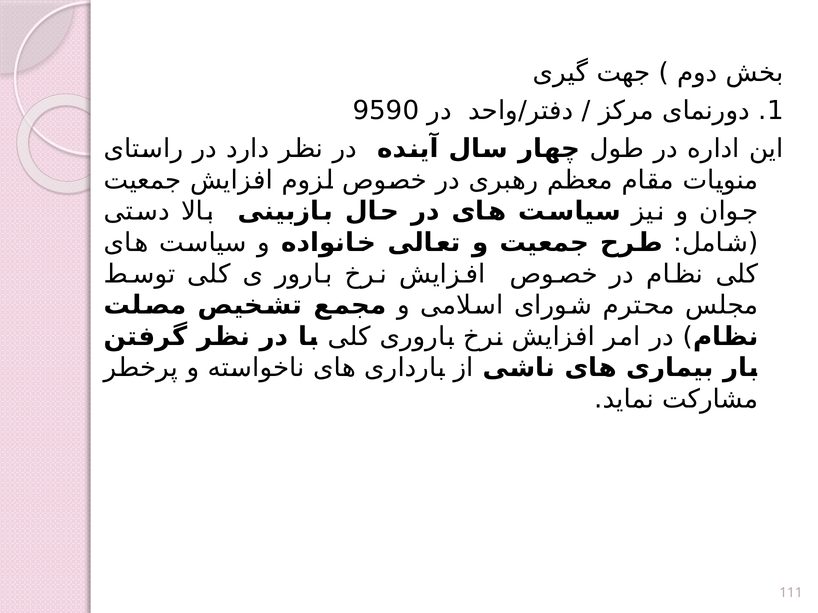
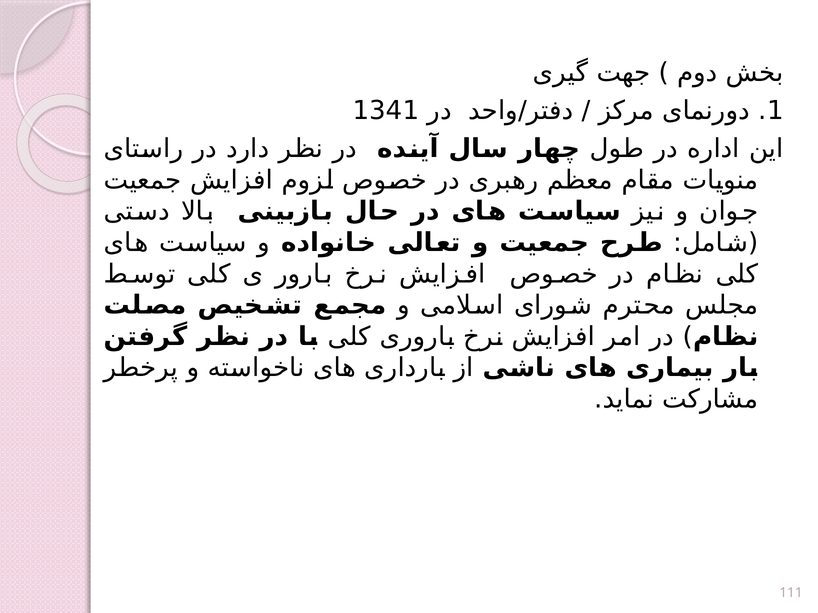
9590: 9590 -> 1341
